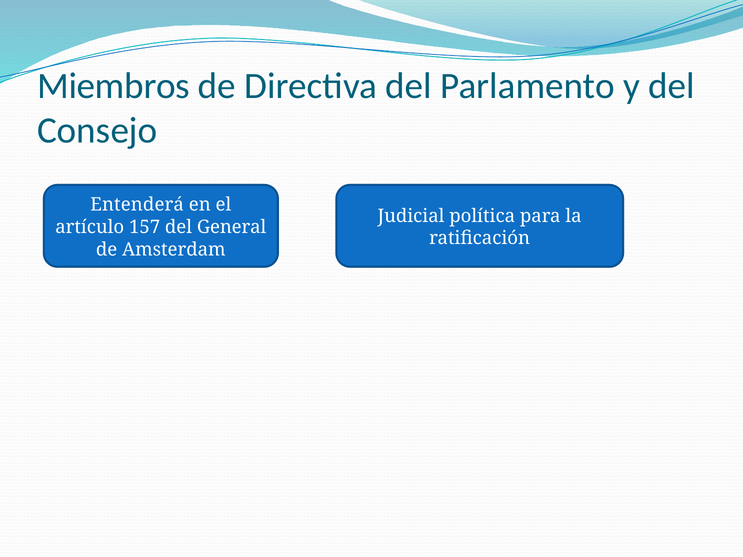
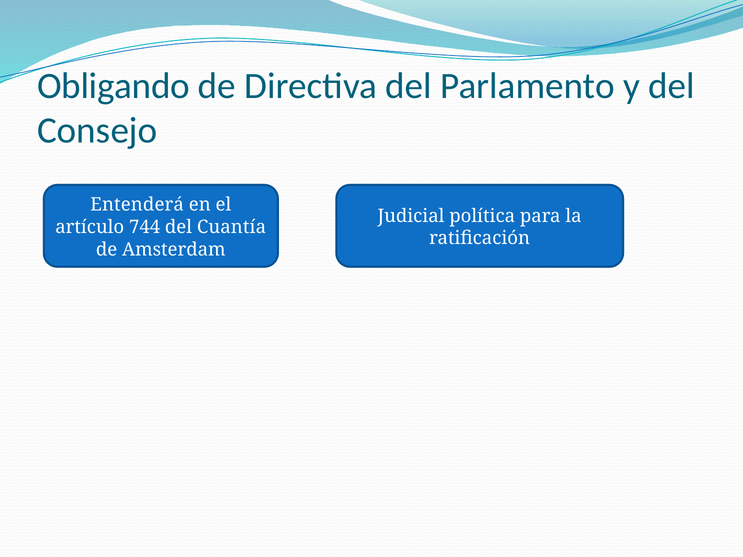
Miembros: Miembros -> Obligando
157: 157 -> 744
General: General -> Cuantía
